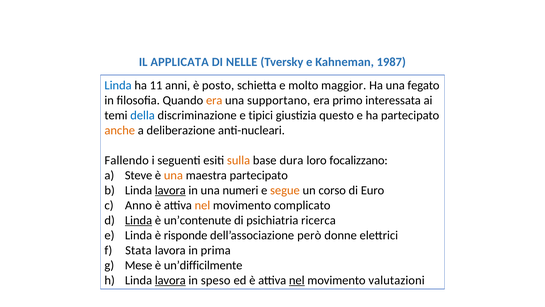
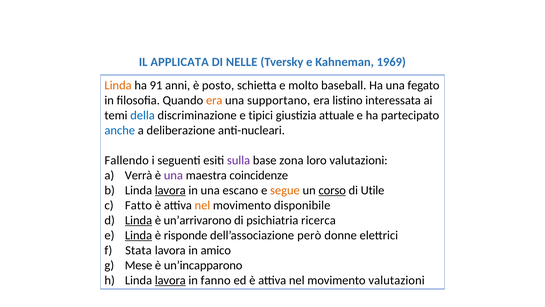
1987: 1987 -> 1969
Linda at (118, 85) colour: blue -> orange
11: 11 -> 91
maggior: maggior -> baseball
primo: primo -> listino
questo: questo -> attuale
anche colour: orange -> blue
sulla colour: orange -> purple
dura: dura -> zona
loro focalizzano: focalizzano -> valutazioni
Steve: Steve -> Verrà
una at (173, 175) colour: orange -> purple
maestra partecipato: partecipato -> coincidenze
numeri: numeri -> escano
corso underline: none -> present
Euro: Euro -> Utile
Anno: Anno -> Fatto
complicato: complicato -> disponibile
un’contenute: un’contenute -> un’arrivarono
Linda at (139, 235) underline: none -> present
prima: prima -> amico
un’difficilmente: un’difficilmente -> un’incapparono
speso: speso -> fanno
nel at (297, 280) underline: present -> none
